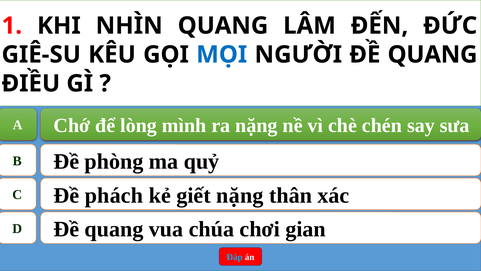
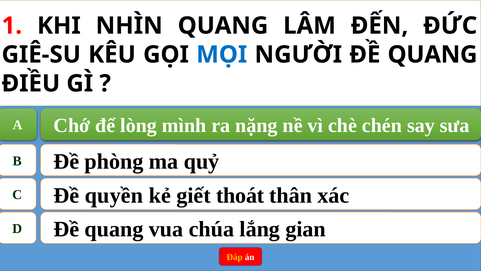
phách: phách -> quyền
giết nặng: nặng -> thoát
chơi: chơi -> lắng
Đáp colour: light blue -> yellow
